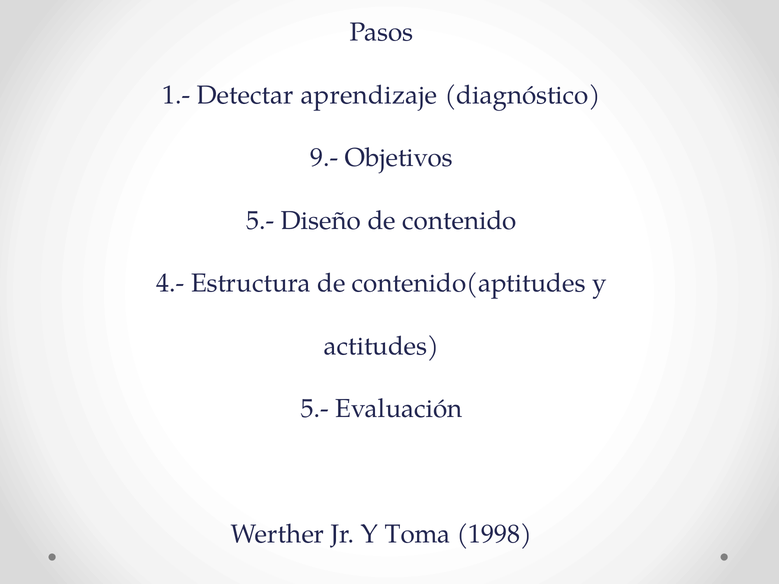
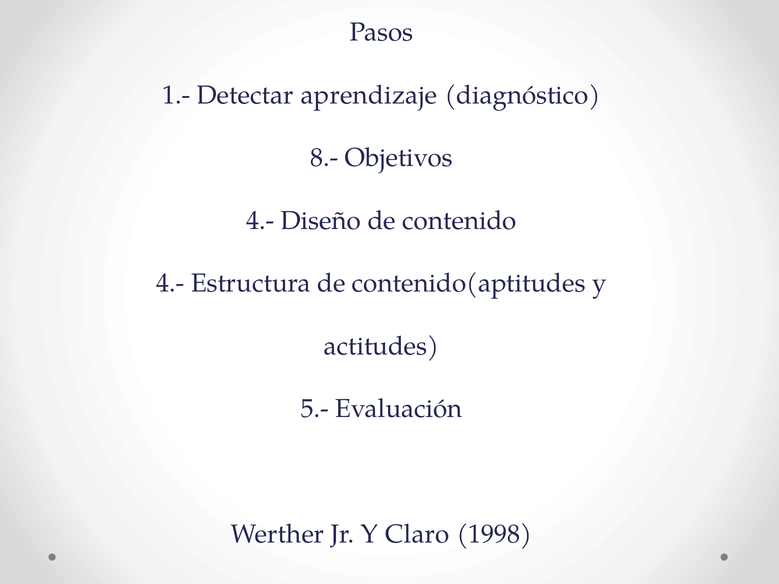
9.-: 9.- -> 8.-
5.- at (260, 221): 5.- -> 4.-
Toma: Toma -> Claro
